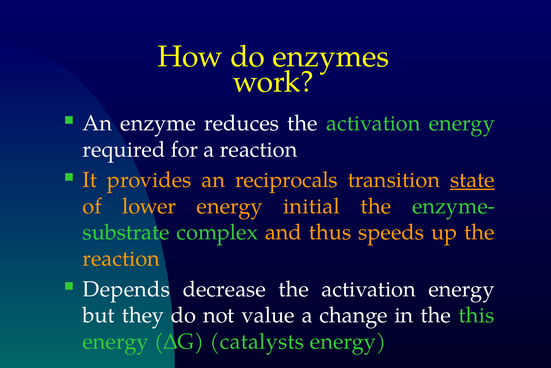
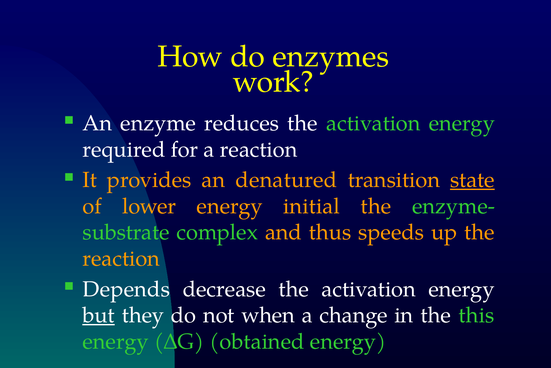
reciprocals: reciprocals -> denatured
but underline: none -> present
value: value -> when
catalysts: catalysts -> obtained
